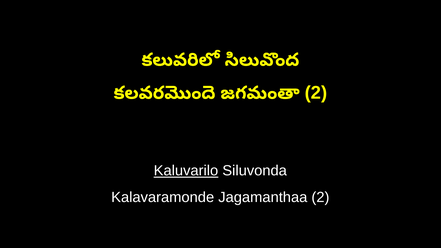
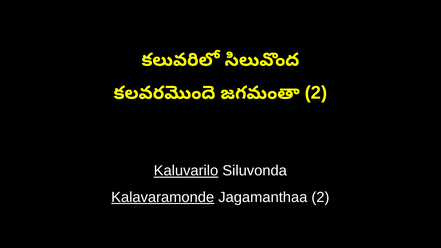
Kalavaramonde underline: none -> present
